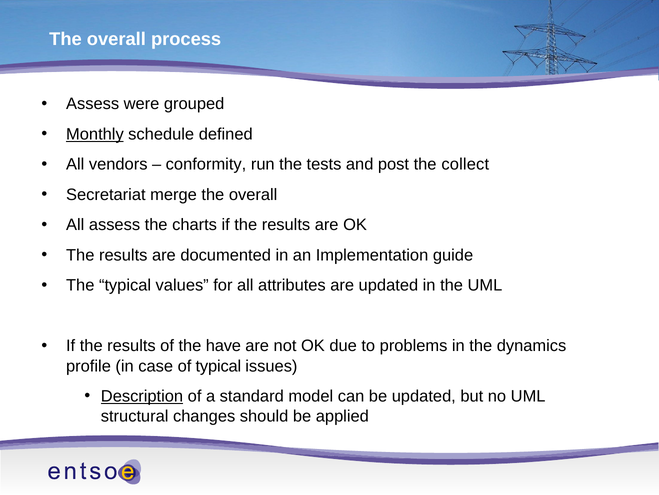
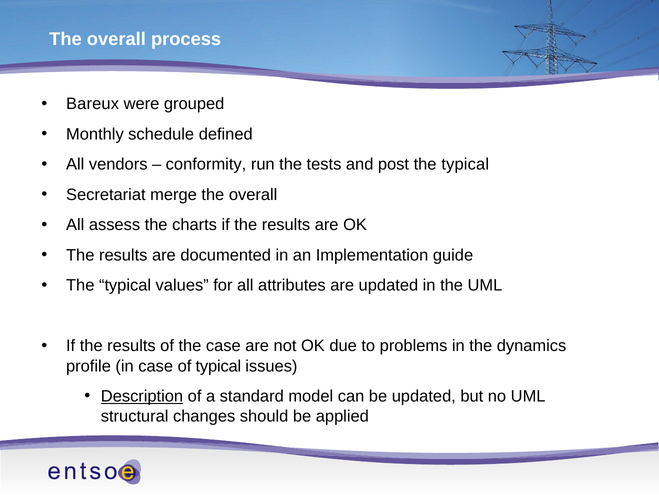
Assess at (93, 104): Assess -> Bareux
Monthly underline: present -> none
post the collect: collect -> typical
the have: have -> case
